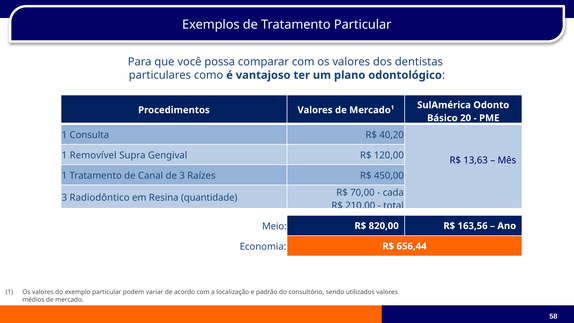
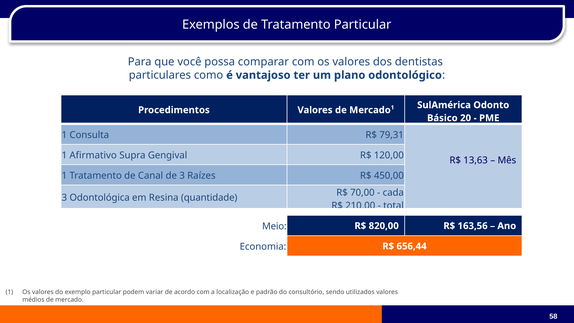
40,20: 40,20 -> 79,31
Removível: Removível -> Afirmativo
Radiodôntico: Radiodôntico -> Odontológica
